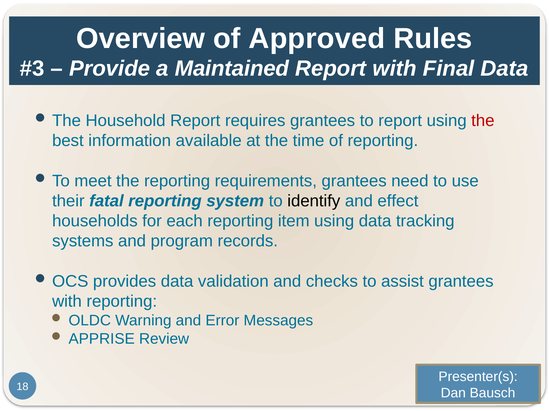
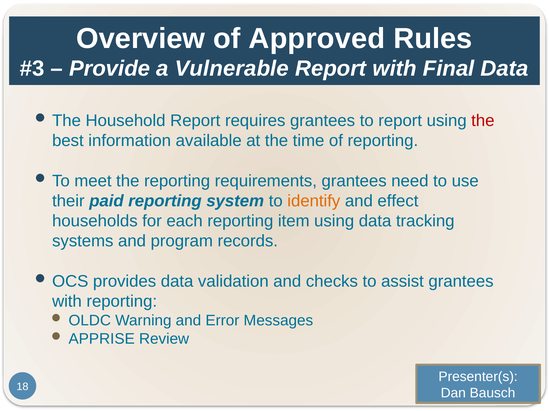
Maintained: Maintained -> Vulnerable
fatal: fatal -> paid
identify colour: black -> orange
